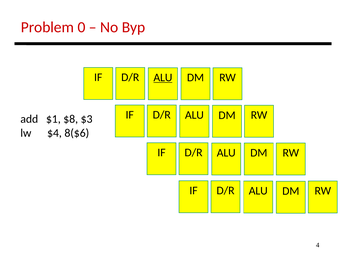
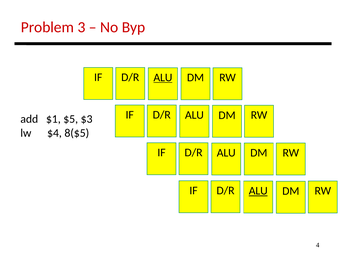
0: 0 -> 3
$8: $8 -> $5
8($6: 8($6 -> 8($5
ALU at (258, 191) underline: none -> present
